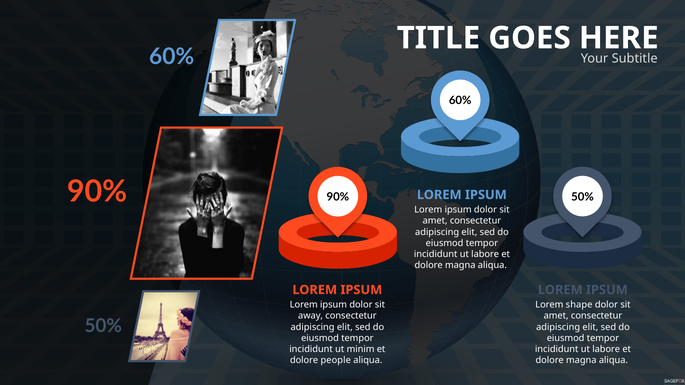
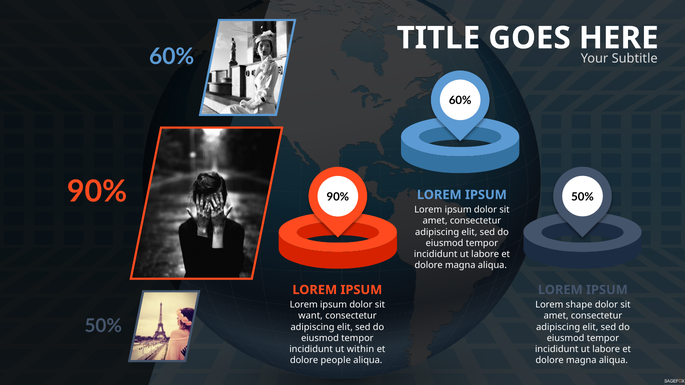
away: away -> want
minim: minim -> within
